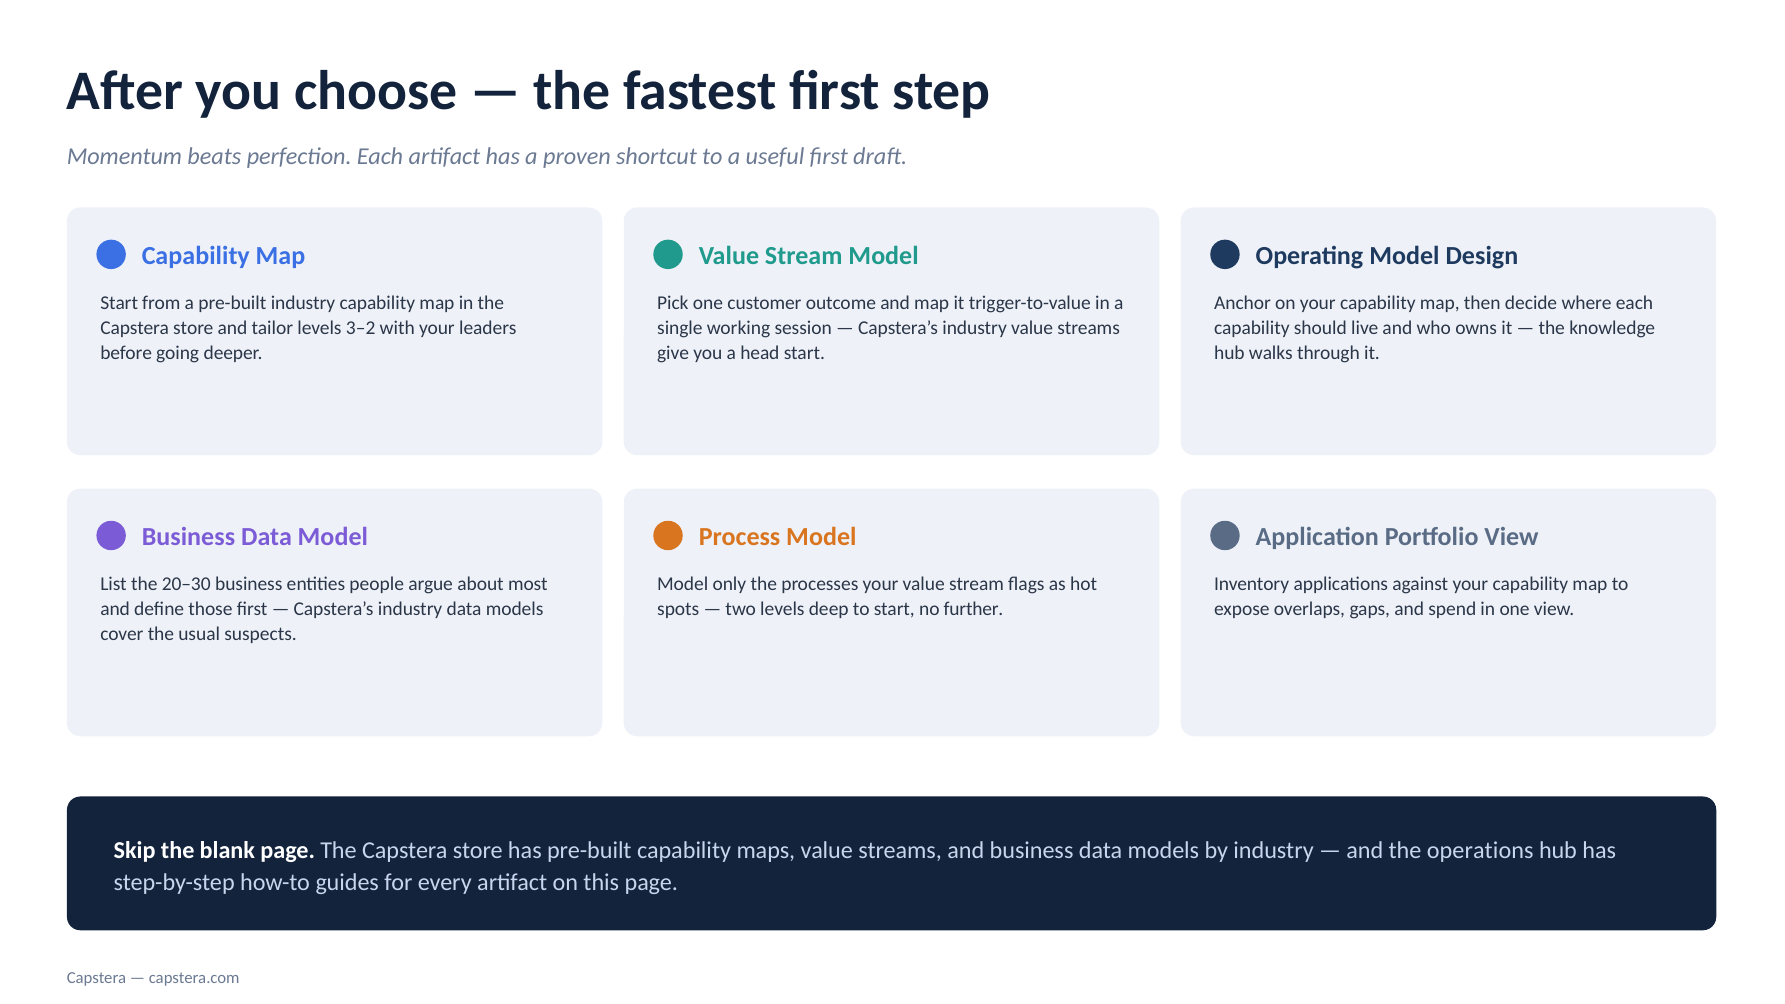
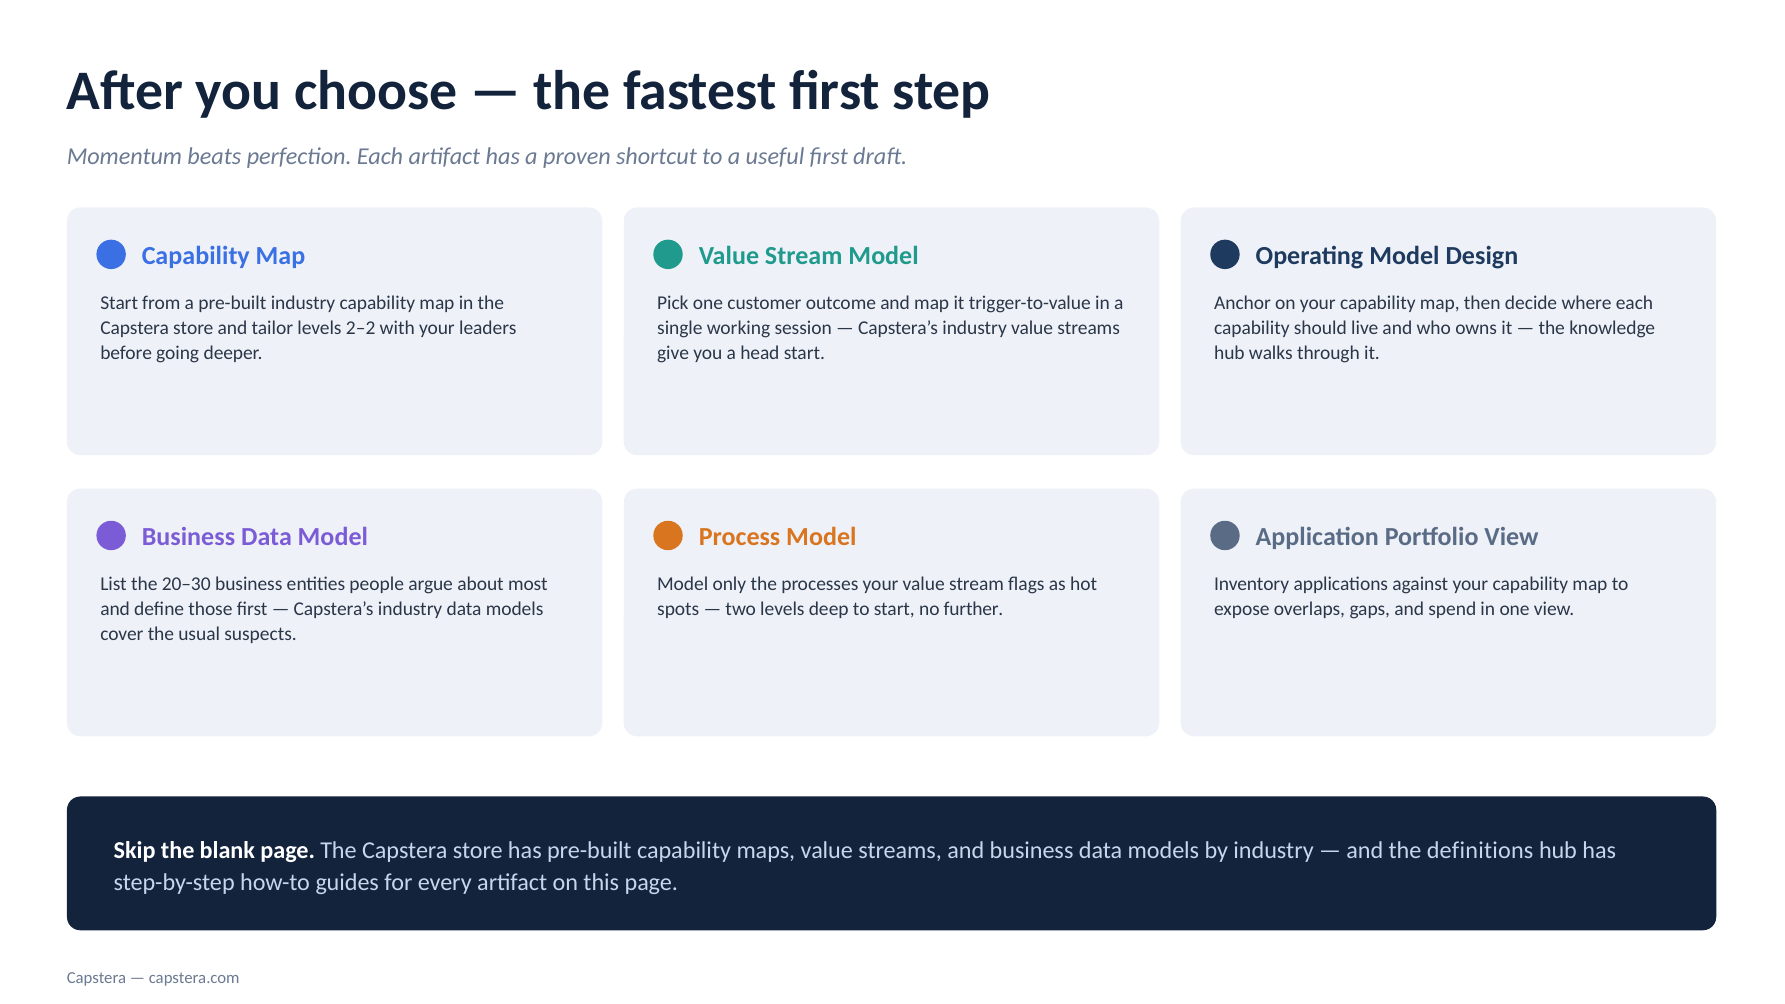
3–2: 3–2 -> 2–2
operations: operations -> definitions
